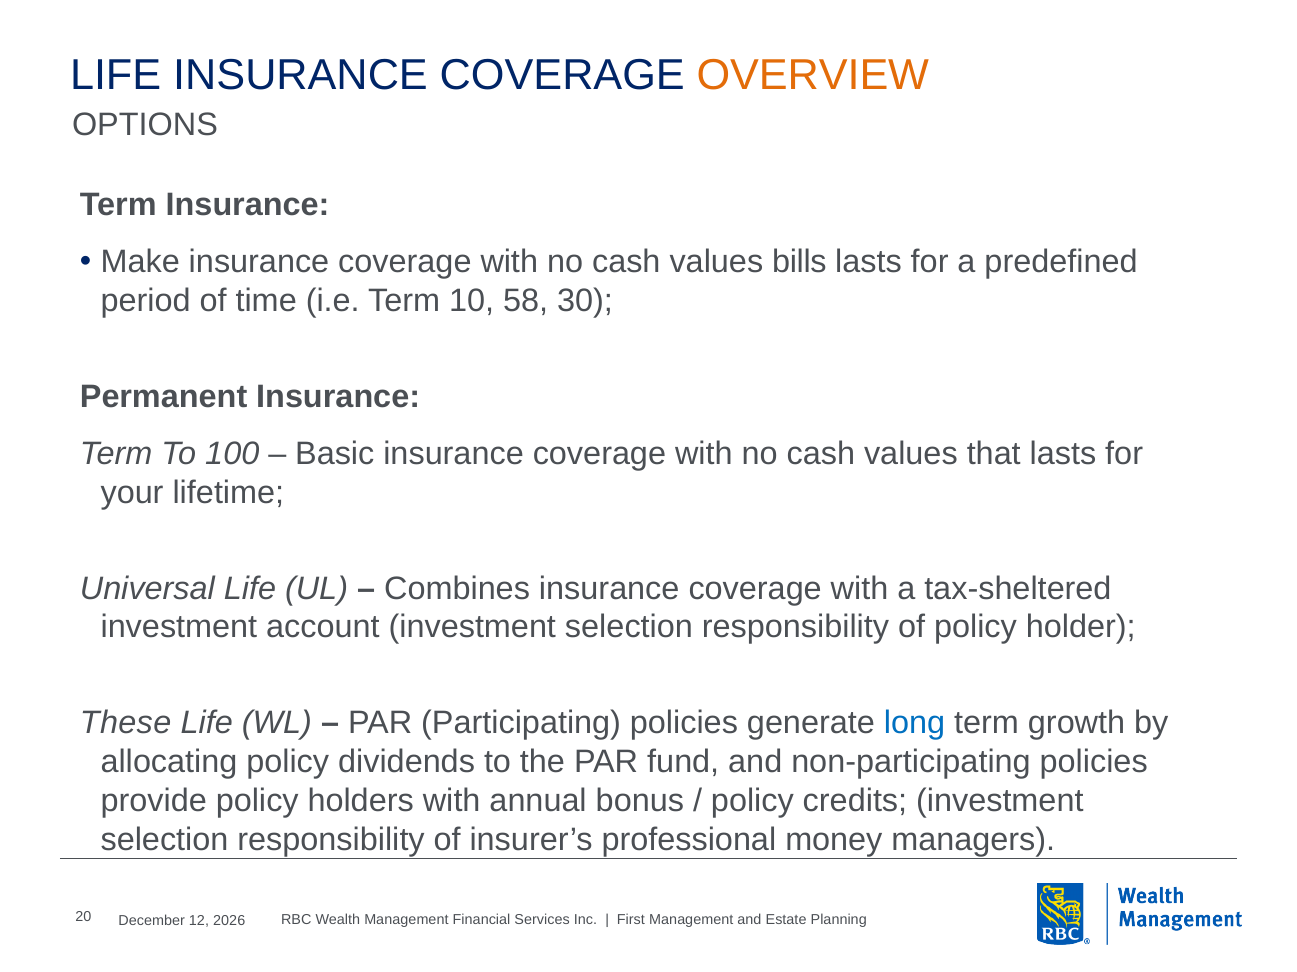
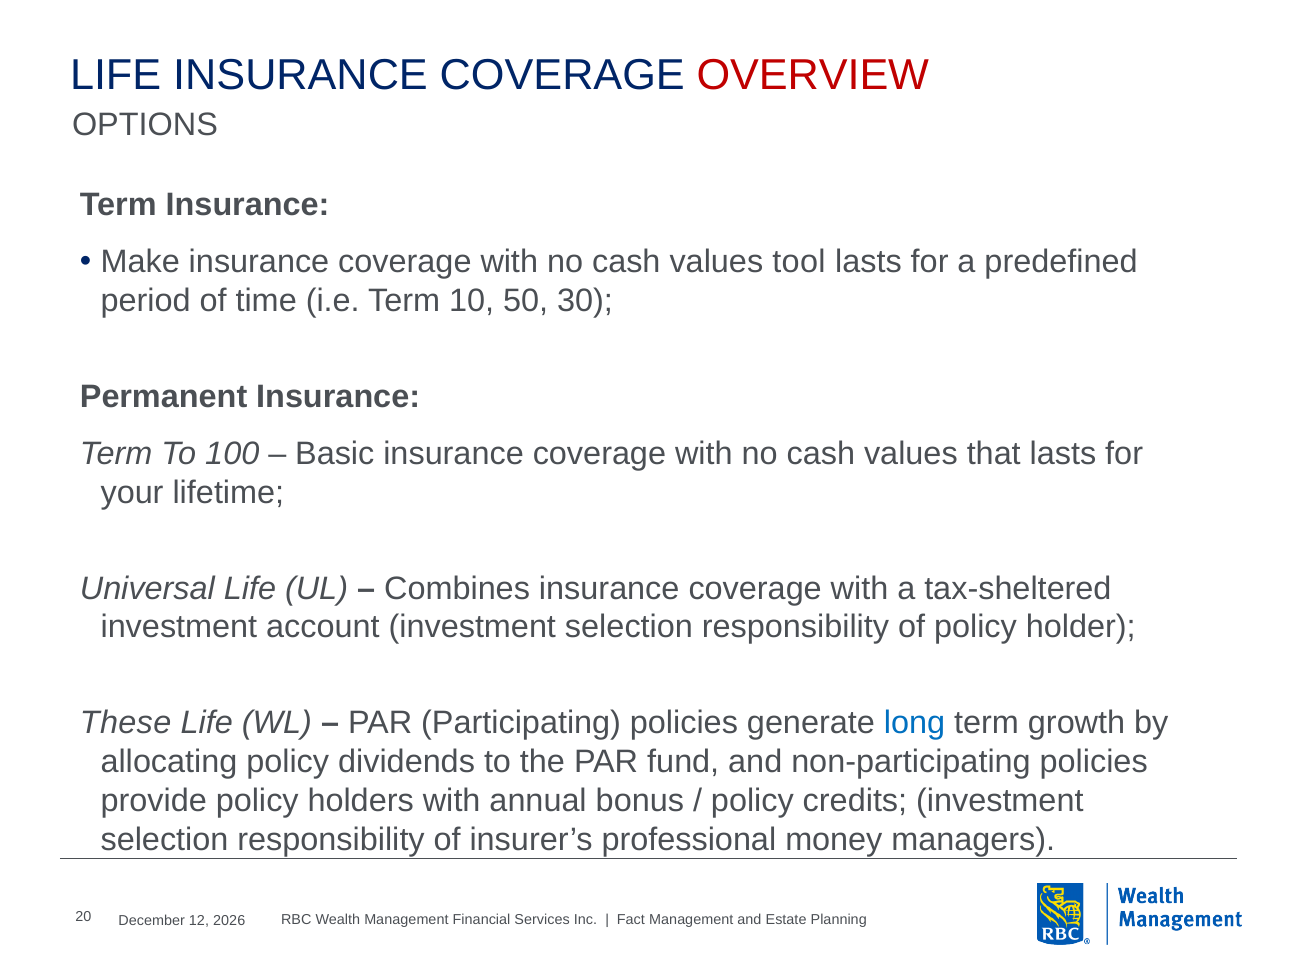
OVERVIEW colour: orange -> red
bills: bills -> tool
58: 58 -> 50
First: First -> Fact
